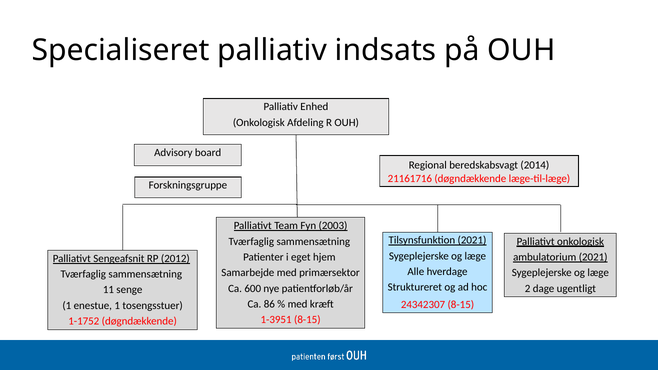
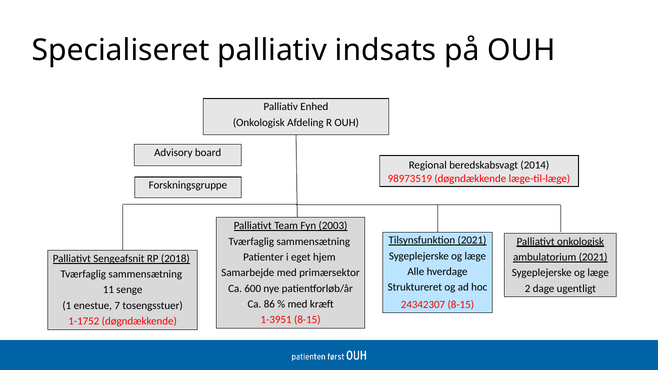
21161716: 21161716 -> 98973519
2012: 2012 -> 2018
enestue 1: 1 -> 7
